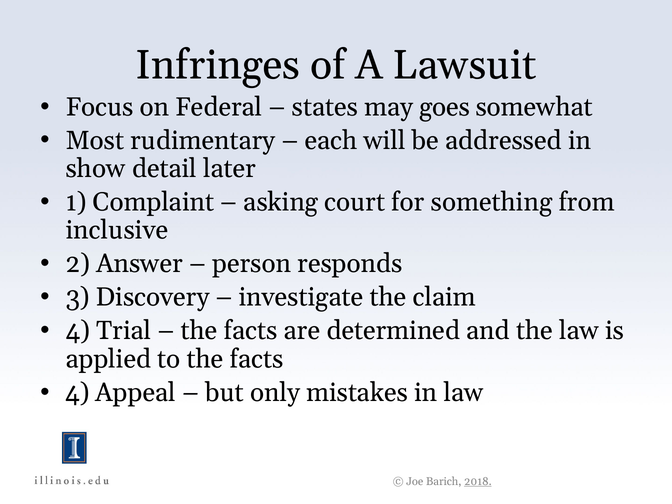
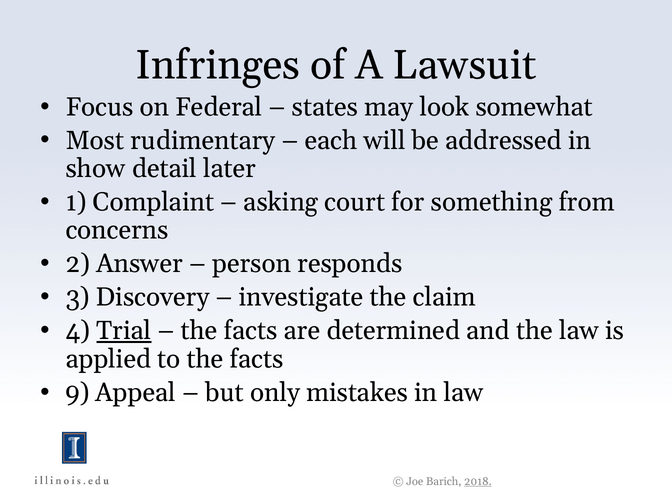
goes: goes -> look
inclusive: inclusive -> concerns
Trial underline: none -> present
4 at (77, 392): 4 -> 9
